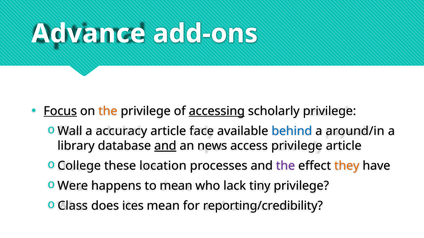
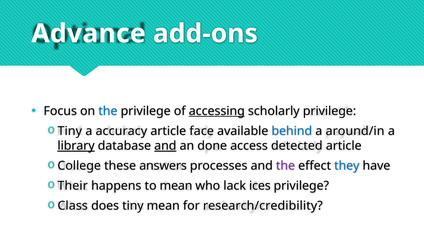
Focus underline: present -> none
the at (108, 111) colour: orange -> blue
Wall at (70, 131): Wall -> Tiny
library underline: none -> present
news: news -> done
access privilege: privilege -> detected
location: location -> answers
they colour: orange -> blue
Were: Were -> Their
tiny: tiny -> ices
does ices: ices -> tiny
reporting/credibility: reporting/credibility -> research/credibility
